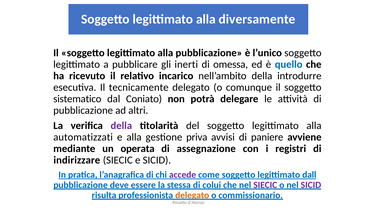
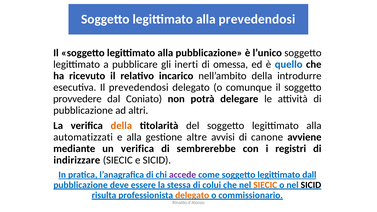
alla diversamente: diversamente -> prevedendosi
Il tecnicamente: tecnicamente -> prevedendosi
sistematico: sistematico -> provvedere
della at (121, 126) colour: purple -> orange
priva: priva -> altre
paniere: paniere -> canone
un operata: operata -> verifica
assegnazione: assegnazione -> sembrerebbe
SIECIC at (265, 185) colour: purple -> orange
SICID at (311, 185) colour: purple -> black
